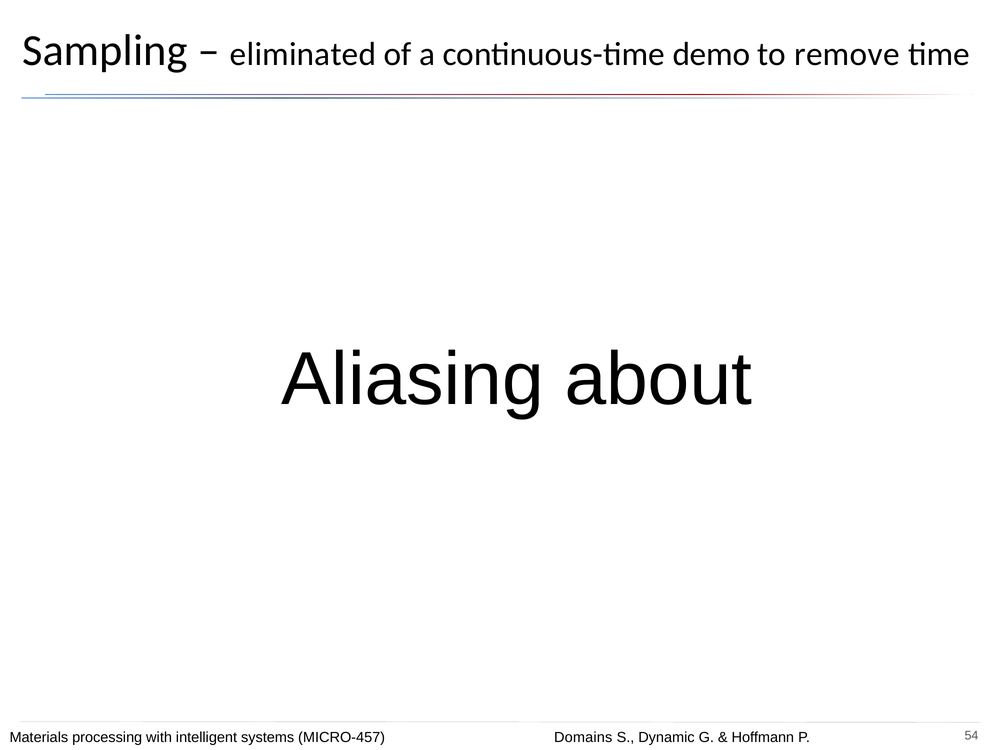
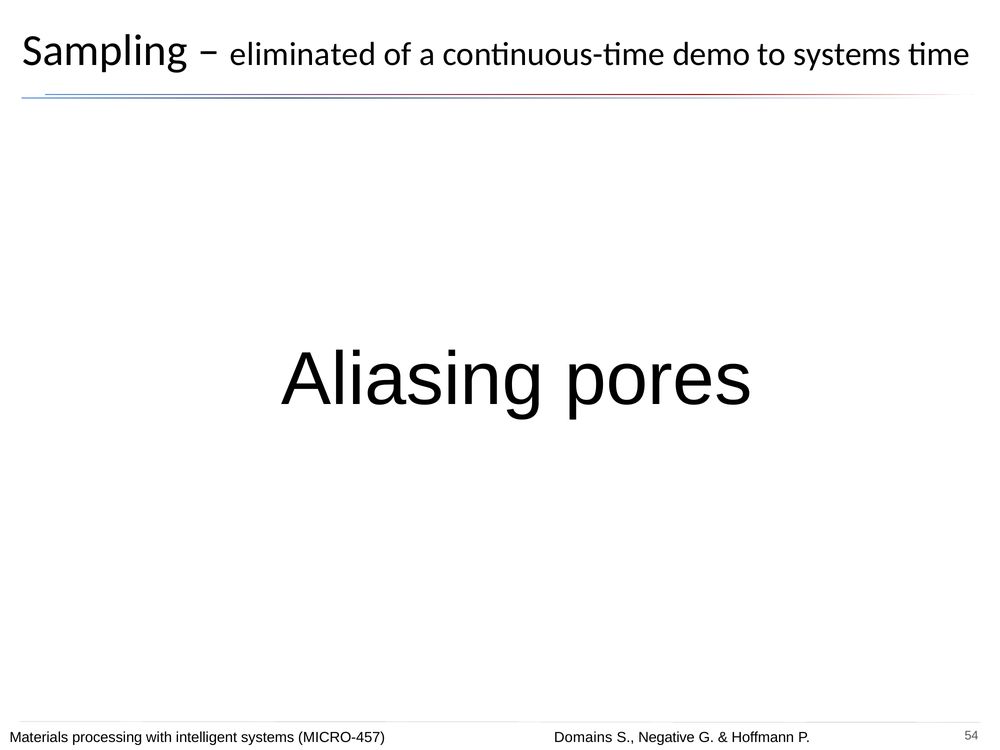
to remove: remove -> systems
about: about -> pores
Dynamic: Dynamic -> Negative
